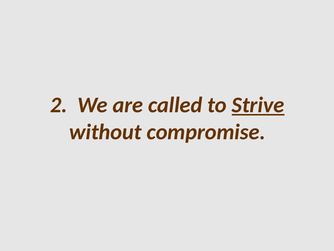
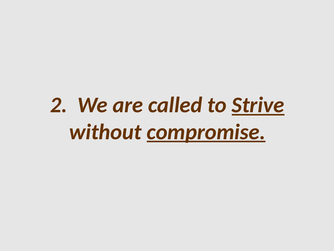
compromise underline: none -> present
